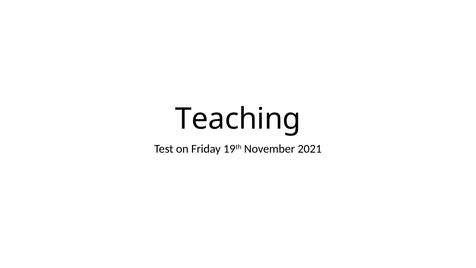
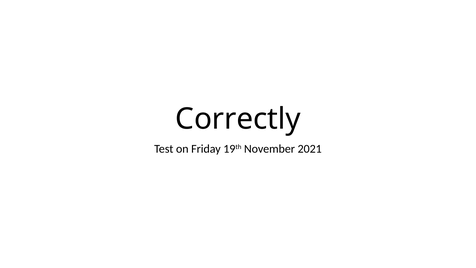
Teaching: Teaching -> Correctly
